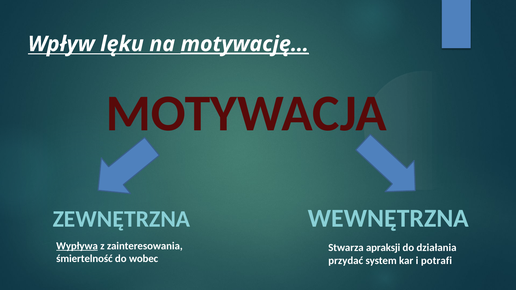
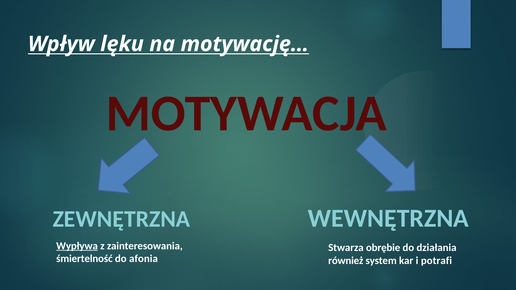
motywację… underline: present -> none
apraksji: apraksji -> obrębie
wobec: wobec -> afonia
przydać: przydać -> również
